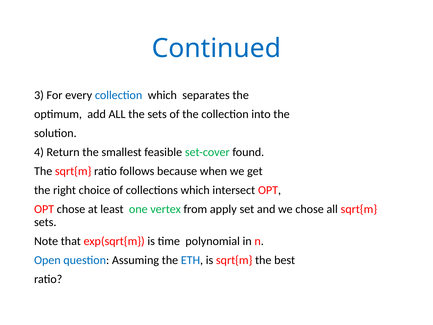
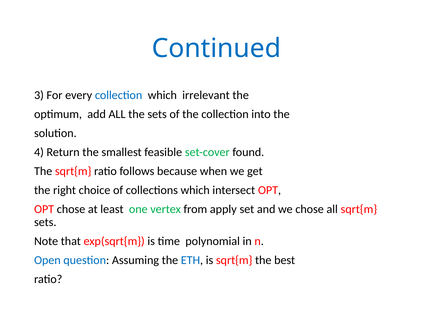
separates: separates -> irrelevant
